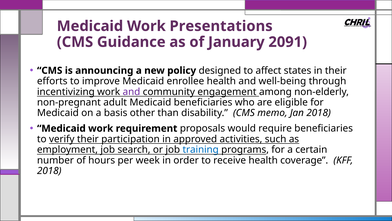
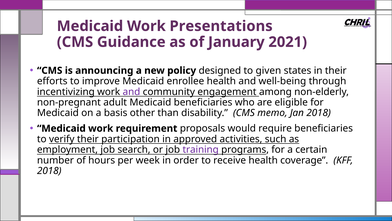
2091: 2091 -> 2021
affect: affect -> given
training colour: blue -> purple
